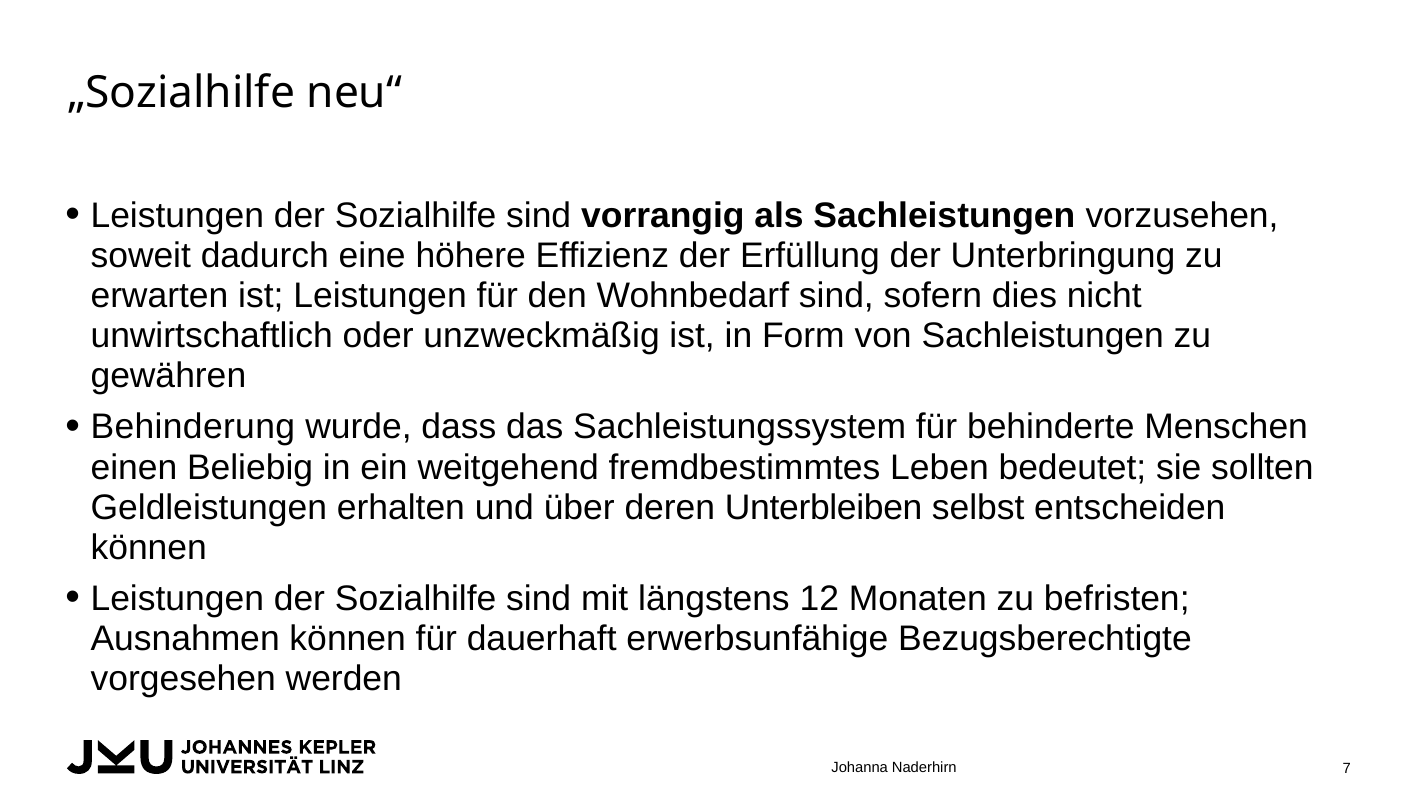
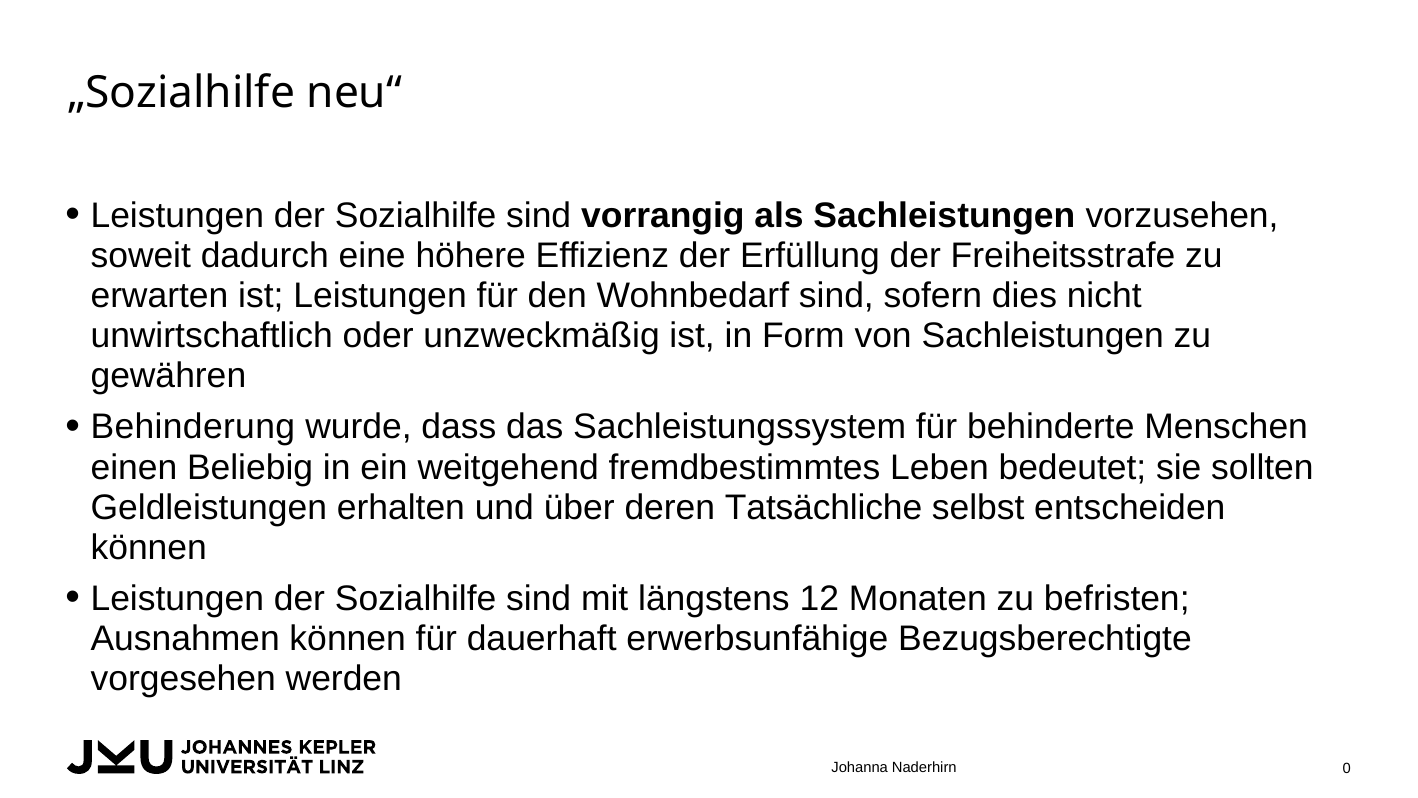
Unterbringung: Unterbringung -> Freiheitsstrafe
Unterbleiben: Unterbleiben -> Tatsächliche
7: 7 -> 0
